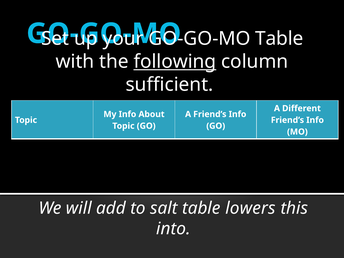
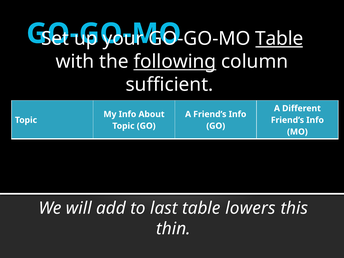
Table at (279, 39) underline: none -> present
salt: salt -> last
into: into -> thin
